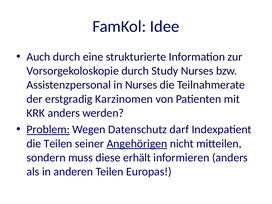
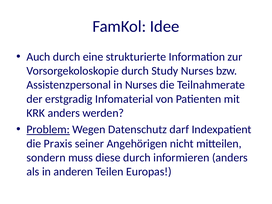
Karzinomen: Karzinomen -> Infomaterial
die Teilen: Teilen -> Praxis
Angehörigen underline: present -> none
diese erhält: erhält -> durch
